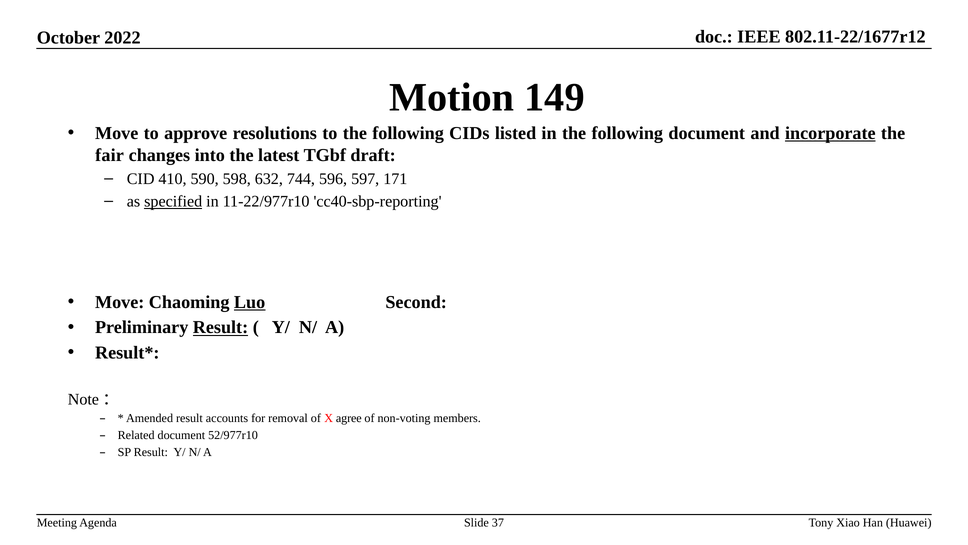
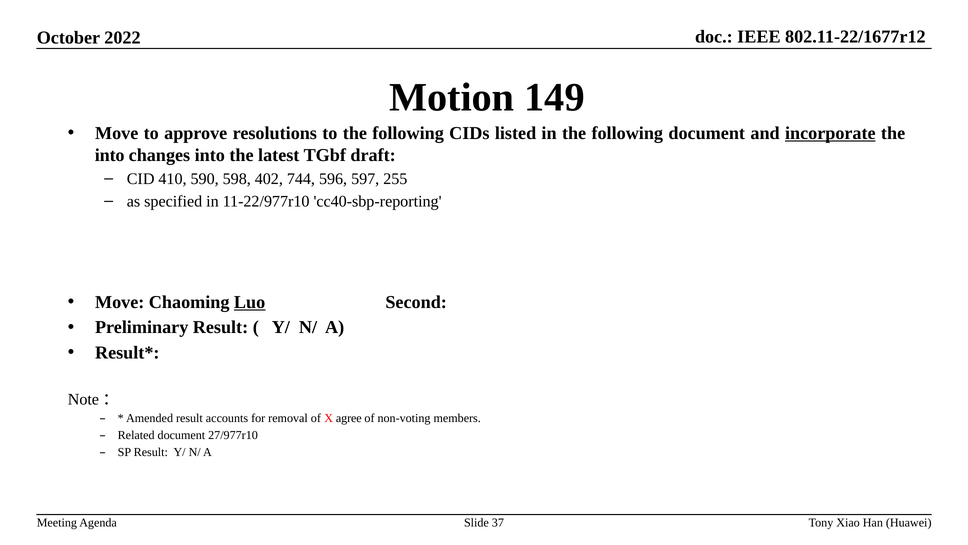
fair at (110, 155): fair -> into
632: 632 -> 402
171: 171 -> 255
specified underline: present -> none
Result at (221, 327) underline: present -> none
52/977r10: 52/977r10 -> 27/977r10
